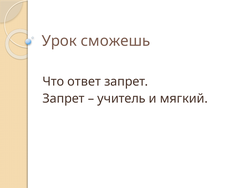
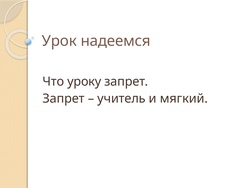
сможешь: сможешь -> надеемся
ответ: ответ -> уроку
